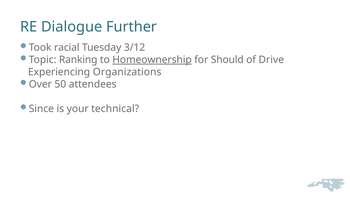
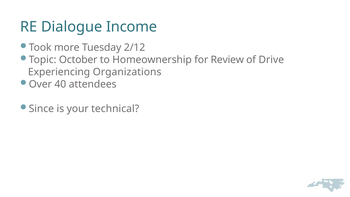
Further: Further -> Income
racial: racial -> more
3/12: 3/12 -> 2/12
Ranking: Ranking -> October
Homeownership underline: present -> none
Should: Should -> Review
50: 50 -> 40
